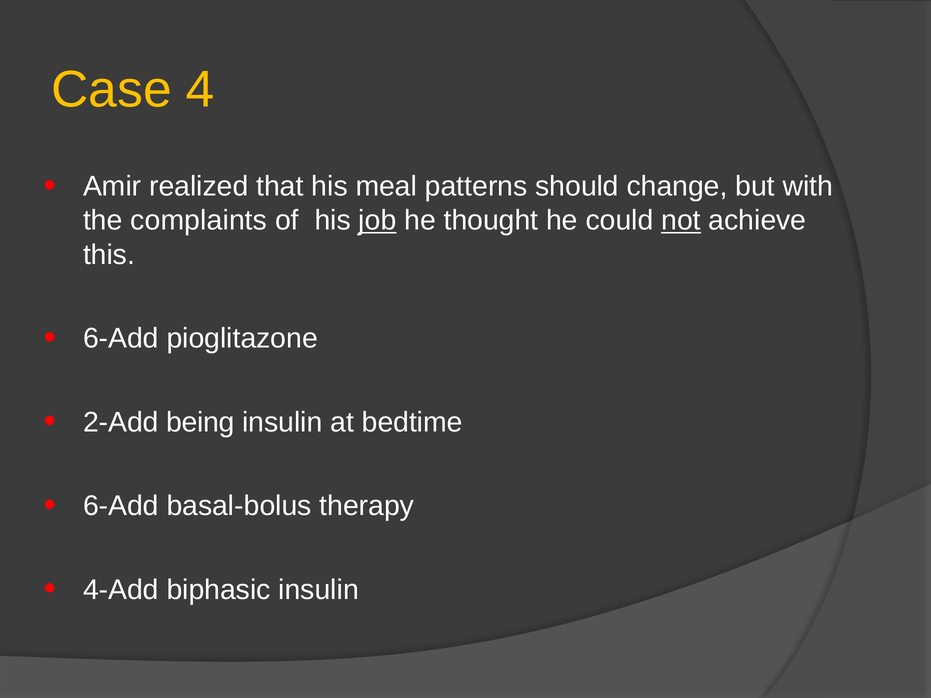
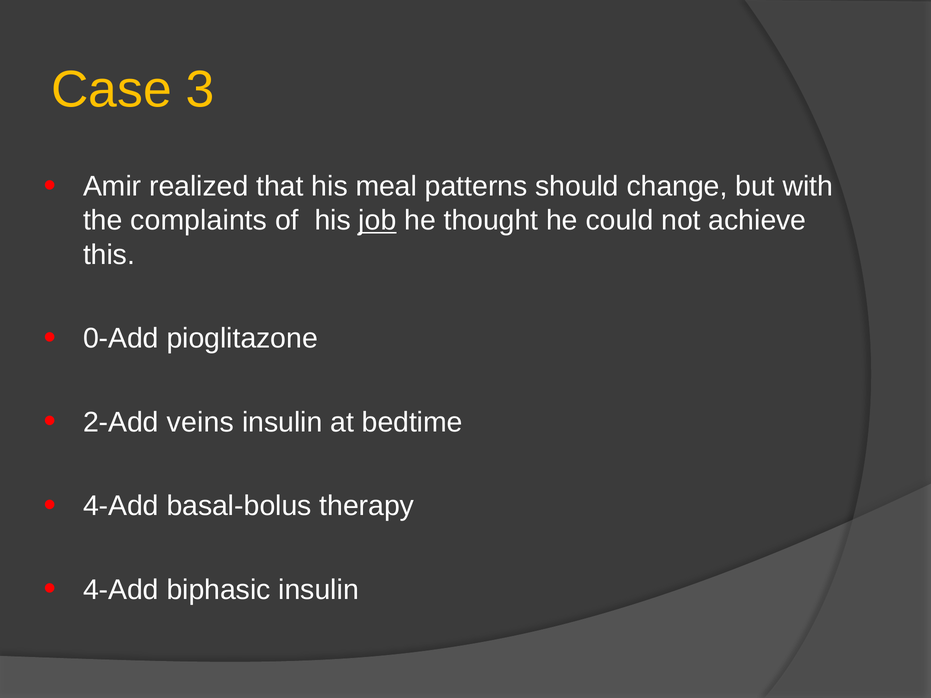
4: 4 -> 3
not underline: present -> none
6-Add at (121, 339): 6-Add -> 0-Add
being: being -> veins
6-Add at (121, 506): 6-Add -> 4-Add
